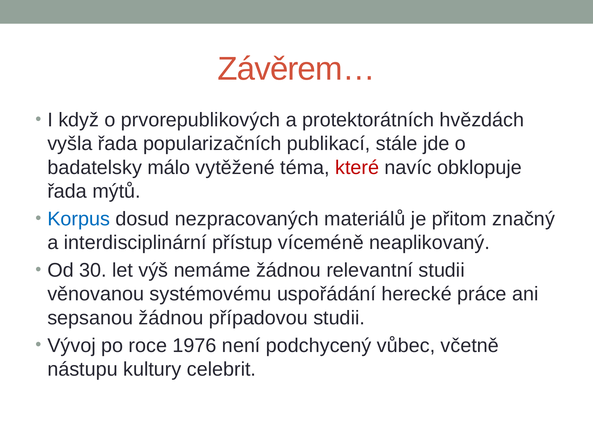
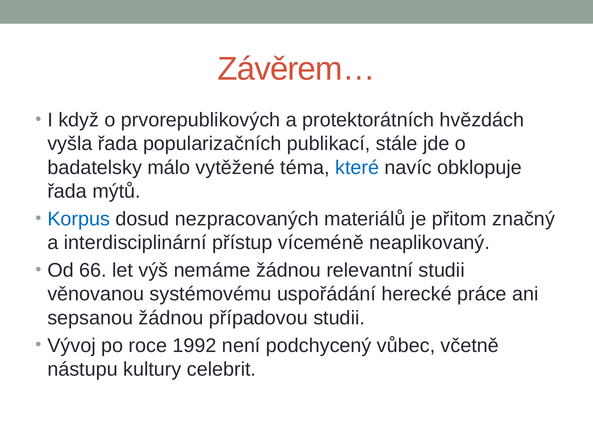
které colour: red -> blue
30: 30 -> 66
1976: 1976 -> 1992
